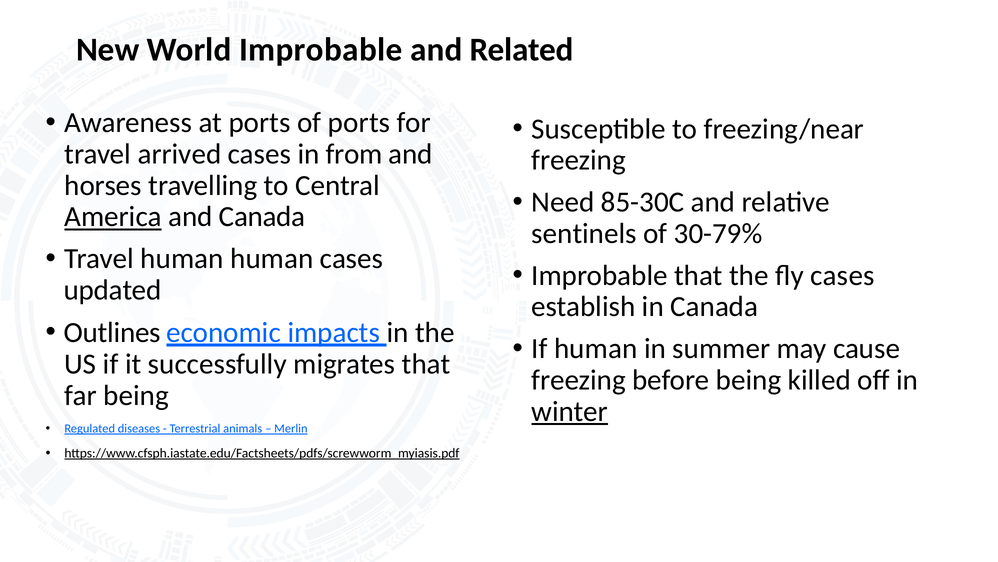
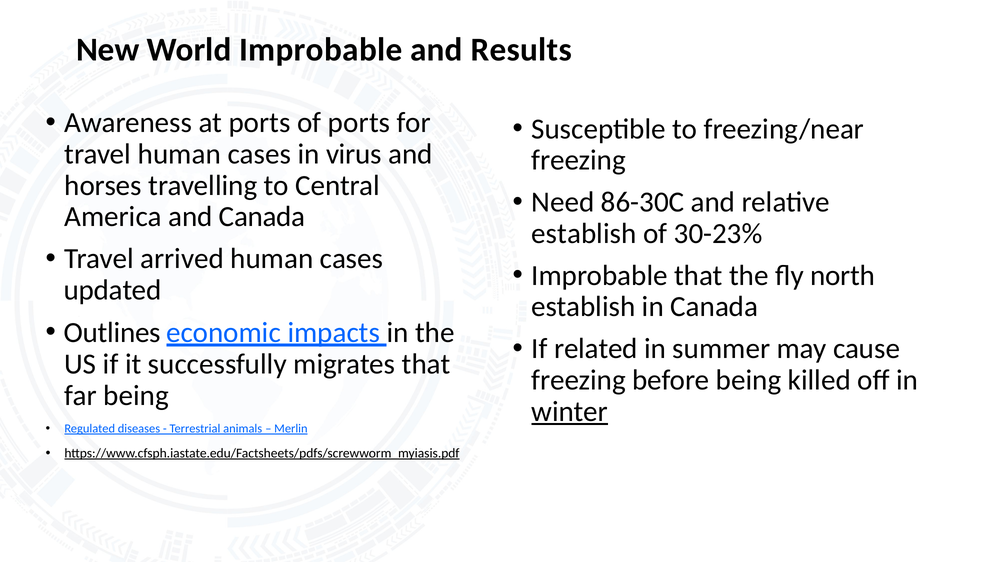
Related: Related -> Results
travel arrived: arrived -> human
from: from -> virus
85-30C: 85-30C -> 86-30C
America underline: present -> none
sentinels at (584, 233): sentinels -> establish
30-79%: 30-79% -> 30-23%
Travel human: human -> arrived
fly cases: cases -> north
If human: human -> related
